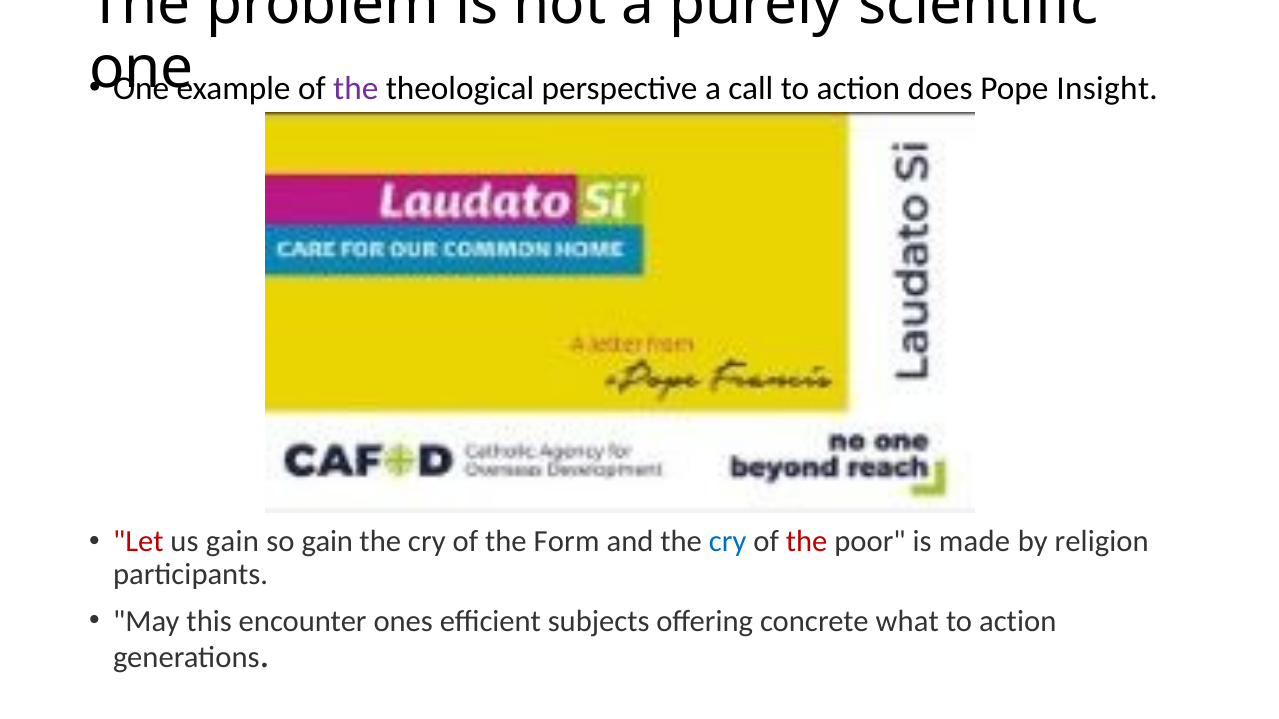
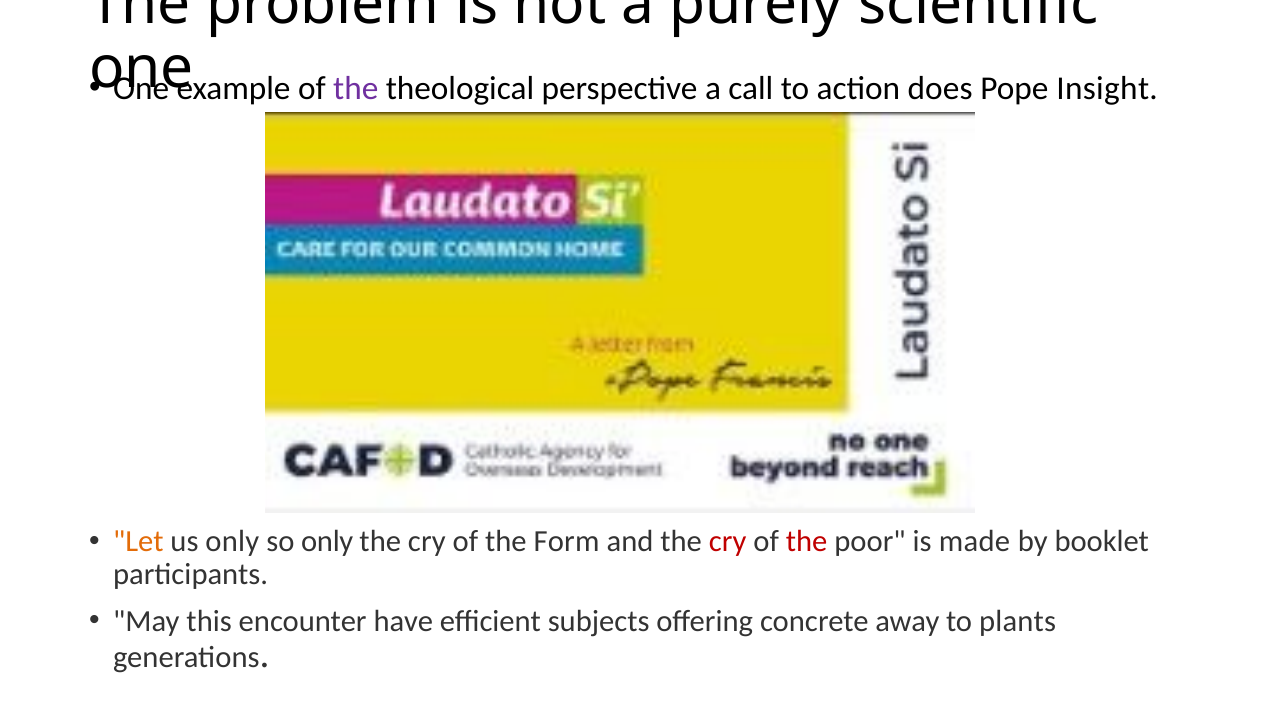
Let colour: red -> orange
us gain: gain -> only
so gain: gain -> only
cry at (728, 542) colour: blue -> red
religion: religion -> booklet
ones: ones -> have
what: what -> away
action at (1018, 622): action -> plants
